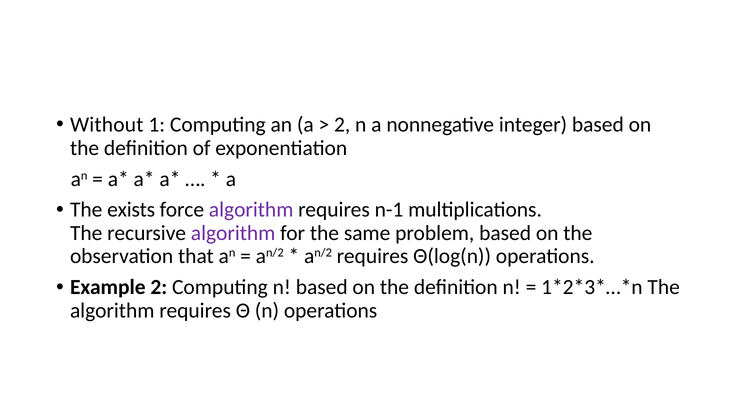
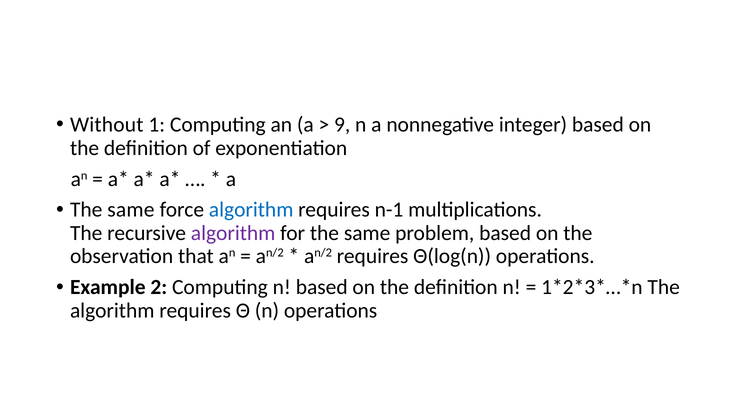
2 at (342, 125): 2 -> 9
exists at (131, 210): exists -> same
algorithm at (251, 210) colour: purple -> blue
